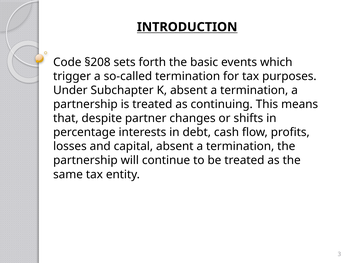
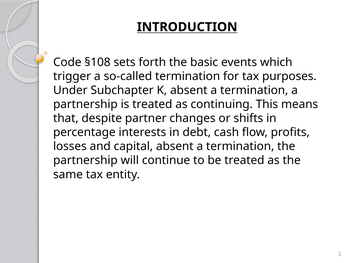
§208: §208 -> §108
